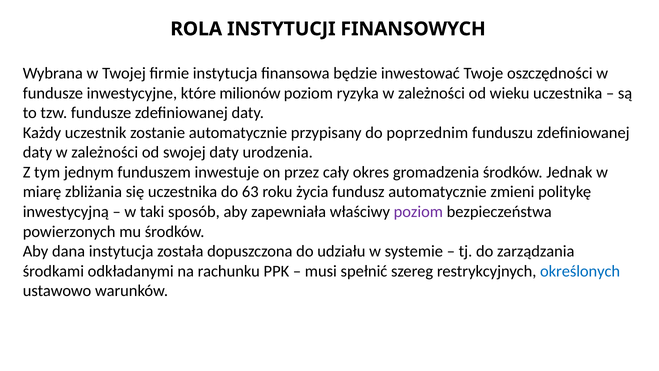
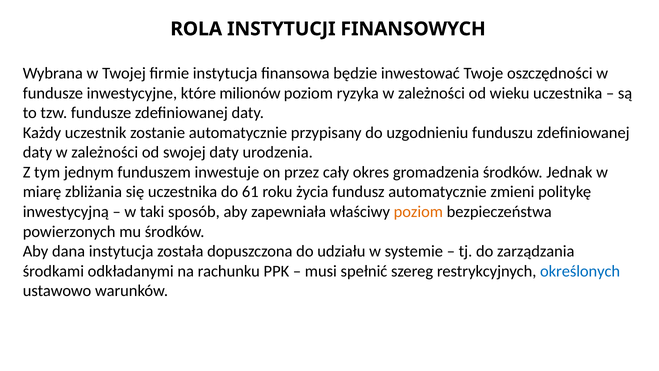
poprzednim: poprzednim -> uzgodnieniu
63: 63 -> 61
poziom at (418, 212) colour: purple -> orange
